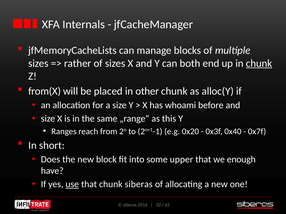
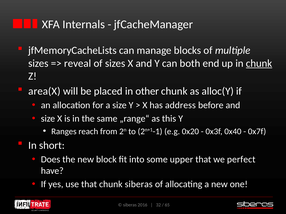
rather: rather -> reveal
from(X: from(X -> area(X
whoami: whoami -> address
enough: enough -> perfect
use underline: present -> none
